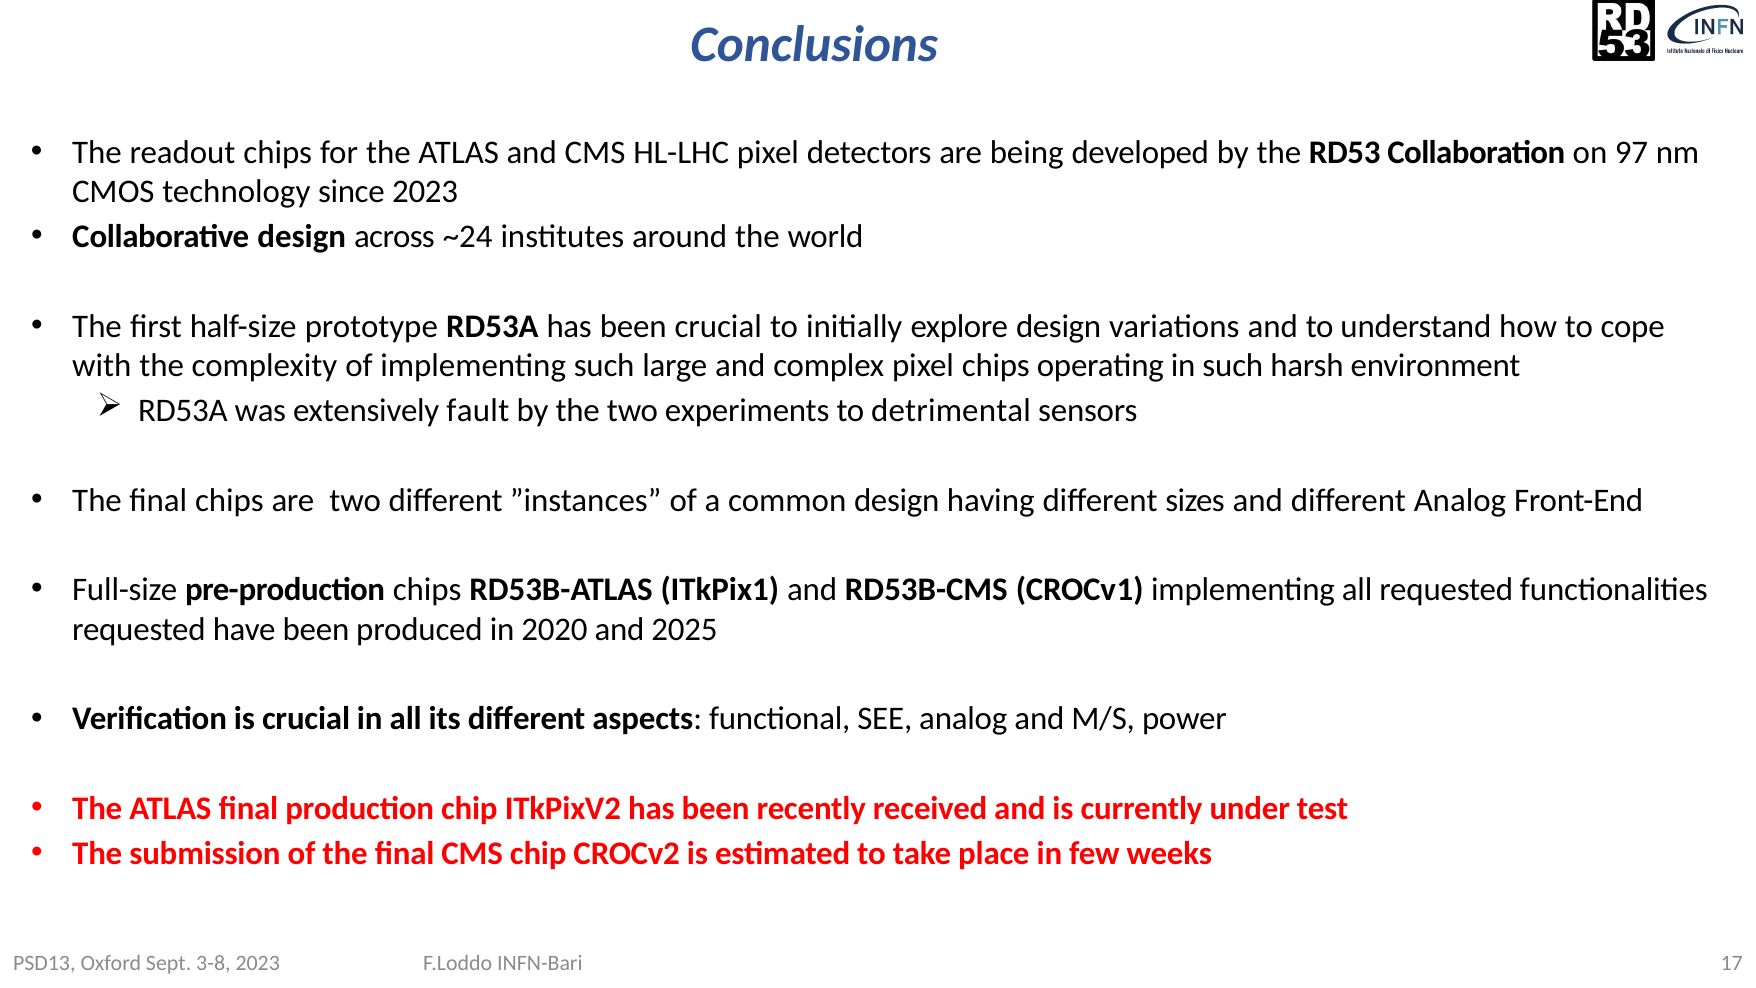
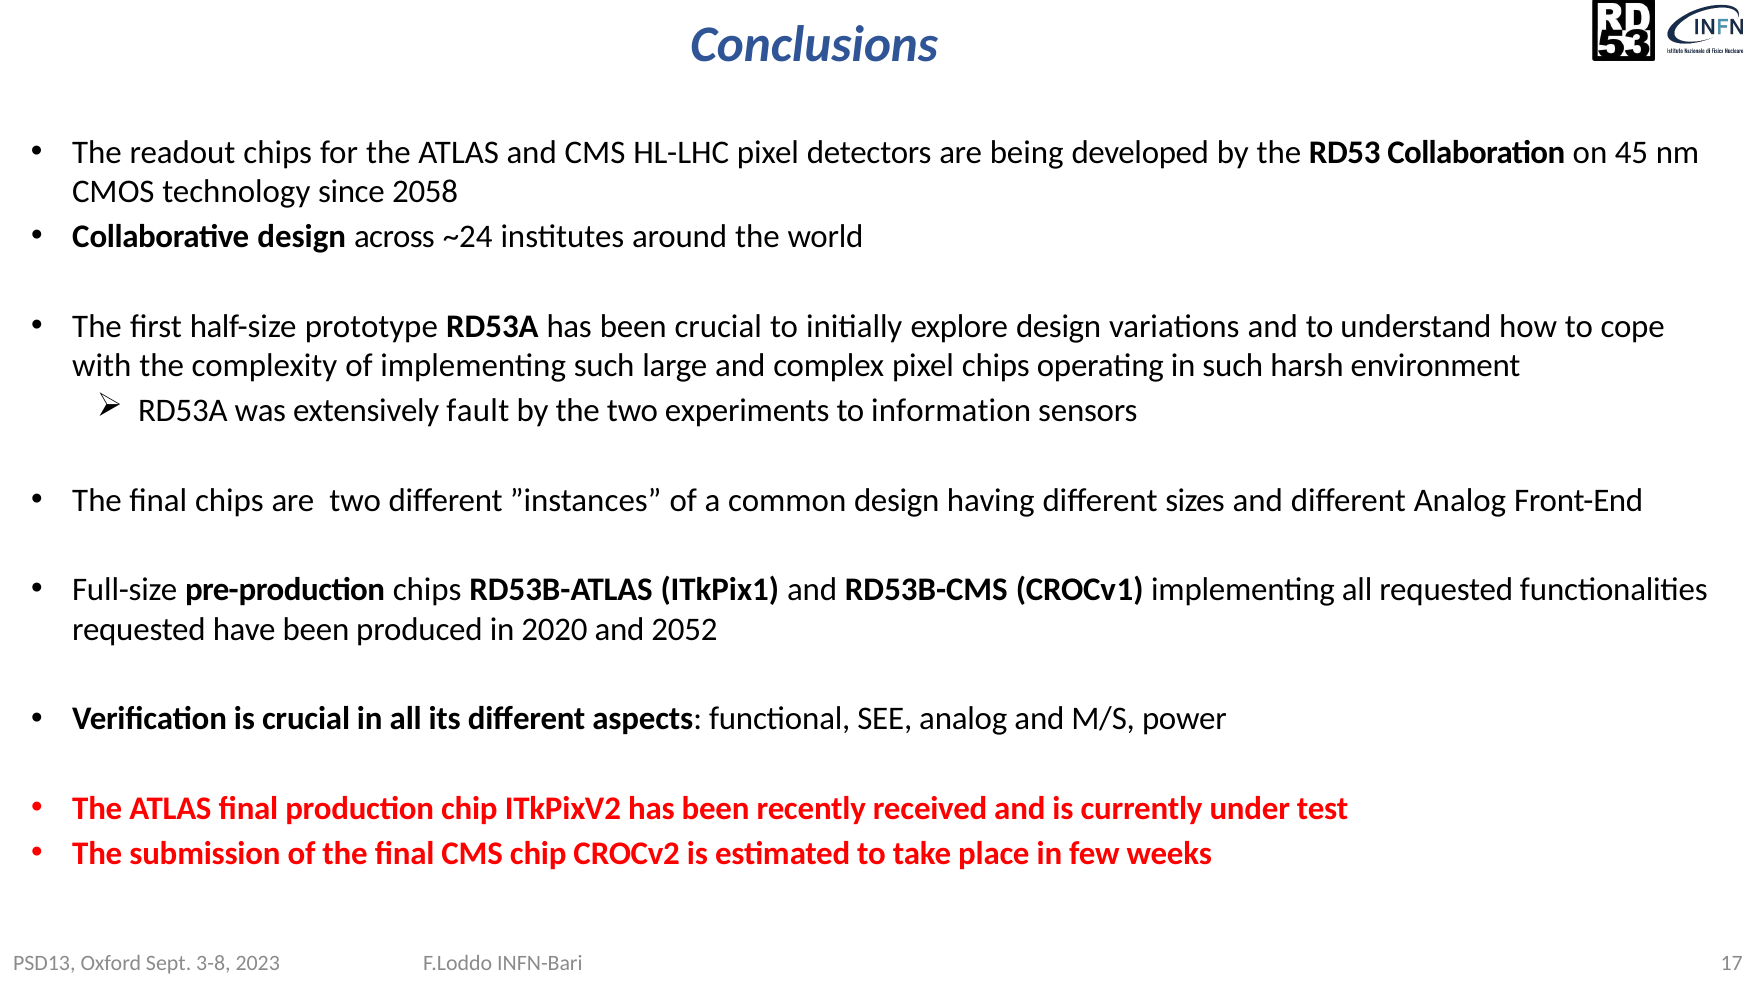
97: 97 -> 45
since 2023: 2023 -> 2058
detrimental: detrimental -> information
2025: 2025 -> 2052
